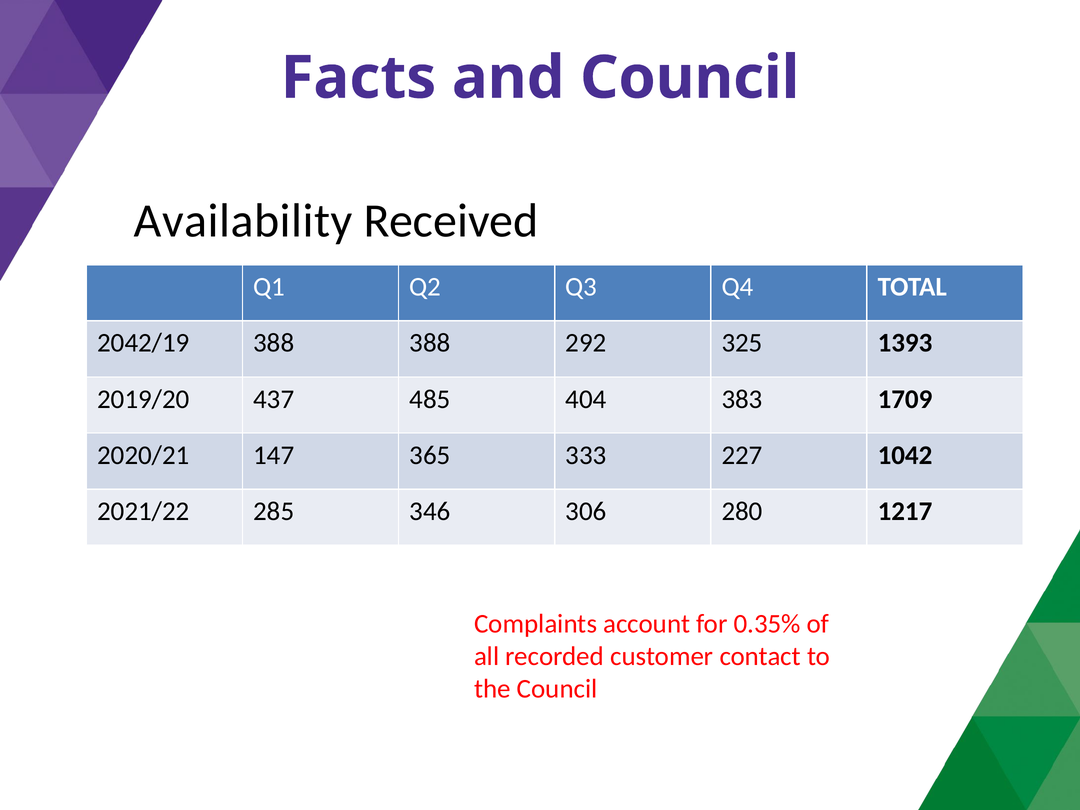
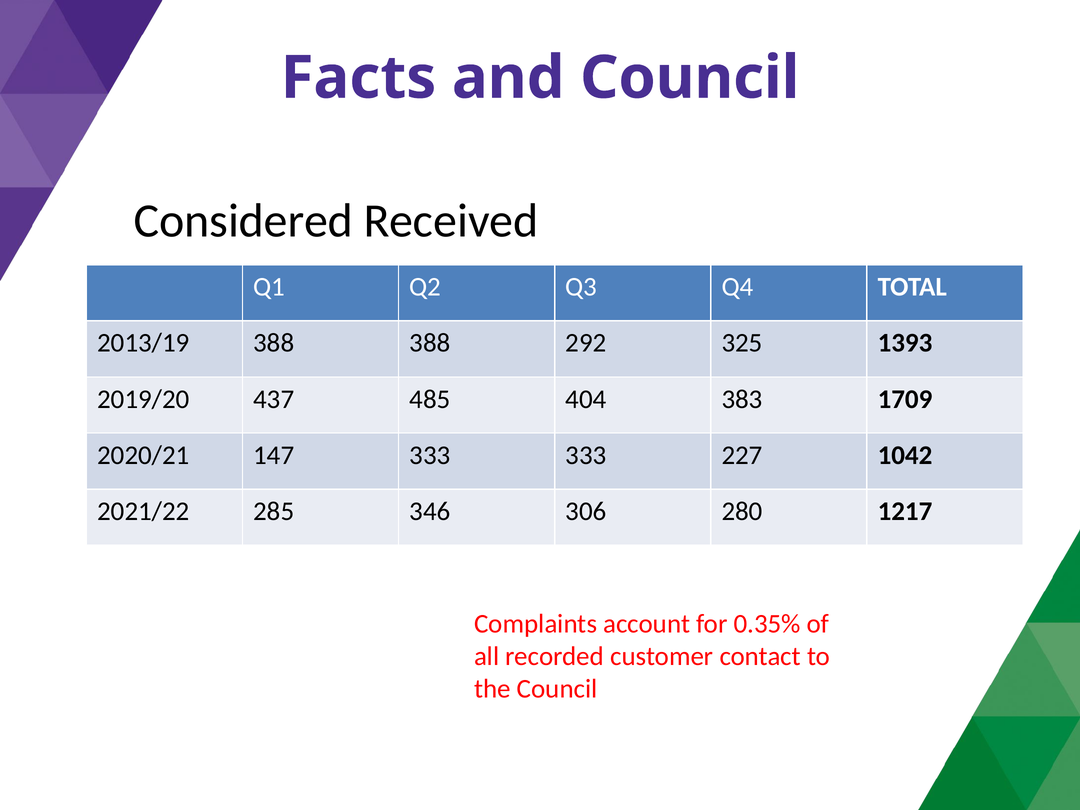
Availability: Availability -> Considered
2042/19: 2042/19 -> 2013/19
147 365: 365 -> 333
